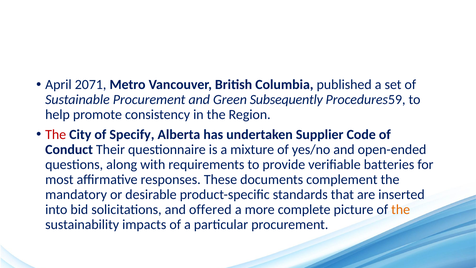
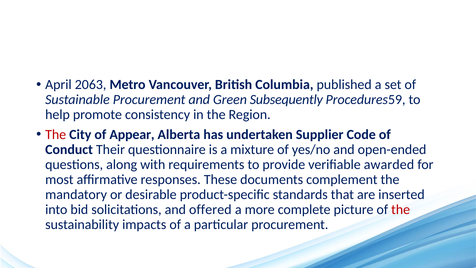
2071: 2071 -> 2063
Specify: Specify -> Appear
batteries: batteries -> awarded
the at (401, 209) colour: orange -> red
